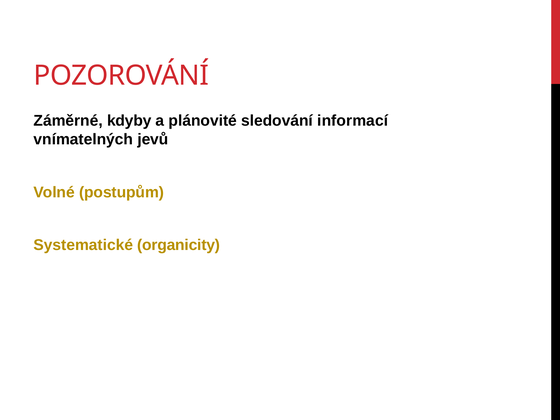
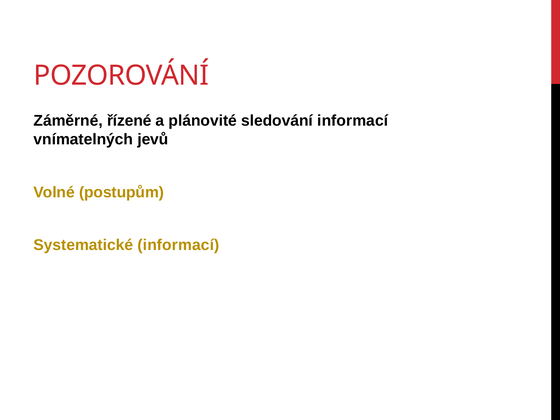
kdyby: kdyby -> řízené
Systematické organicity: organicity -> informací
